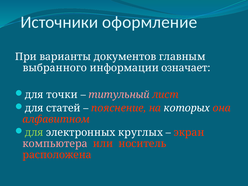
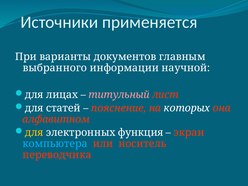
оформление: оформление -> применяется
означает: означает -> научной
точки: точки -> лицах
для at (34, 133) colour: light green -> yellow
круглых: круглых -> функция
компьютера colour: pink -> light blue
расположена: расположена -> переводчика
